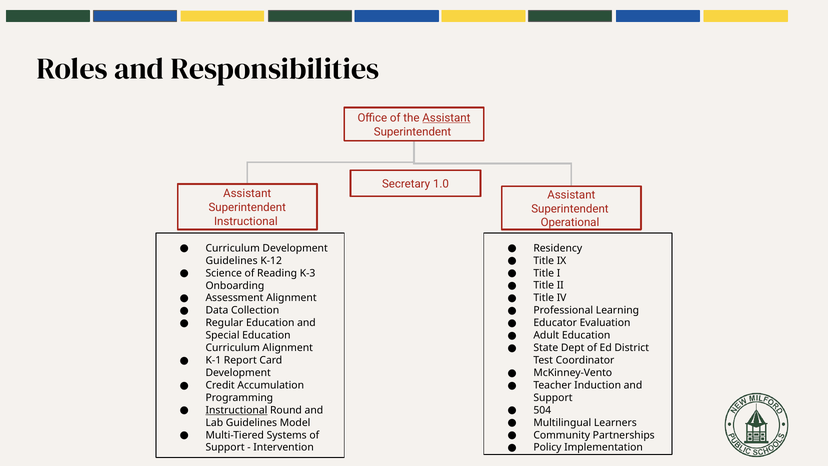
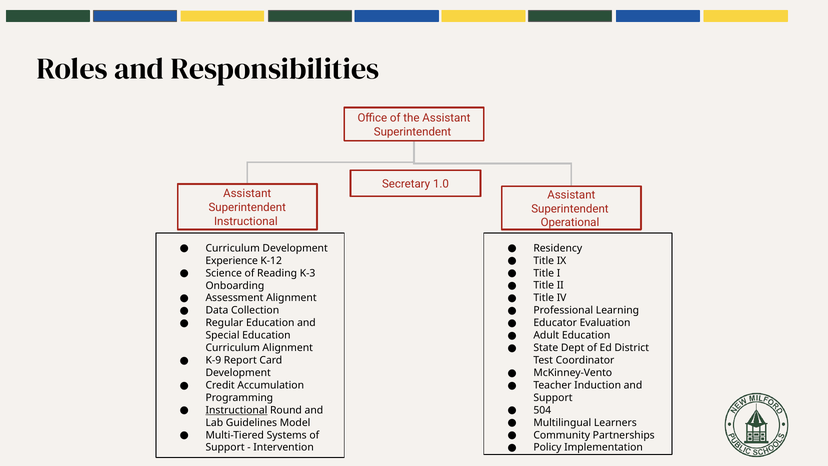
Assistant at (446, 118) underline: present -> none
Guidelines at (232, 261): Guidelines -> Experience
K-1: K-1 -> K-9
